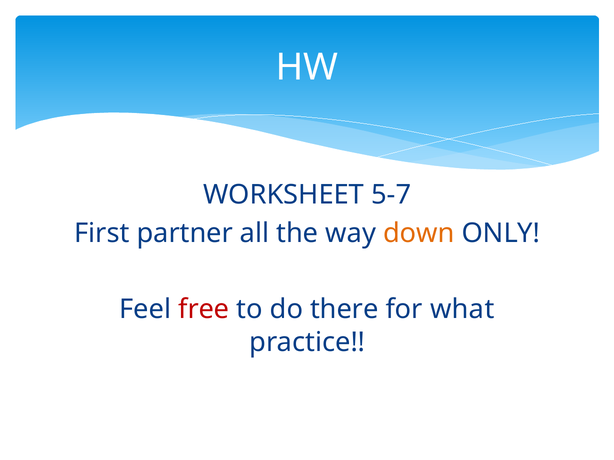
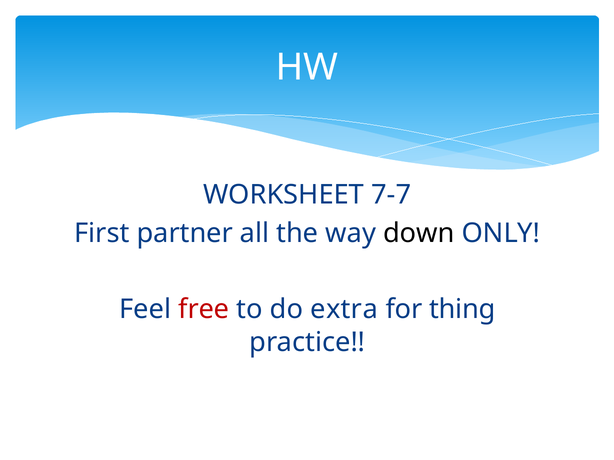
5-7: 5-7 -> 7-7
down colour: orange -> black
there: there -> extra
what: what -> thing
